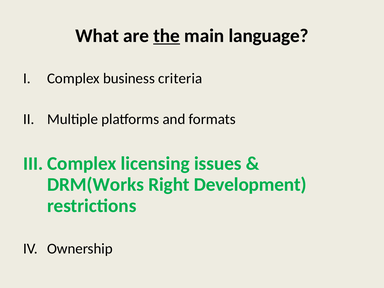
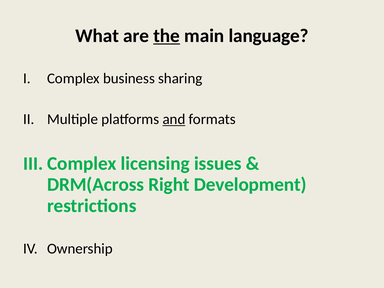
criteria: criteria -> sharing
and underline: none -> present
DRM(Works: DRM(Works -> DRM(Across
